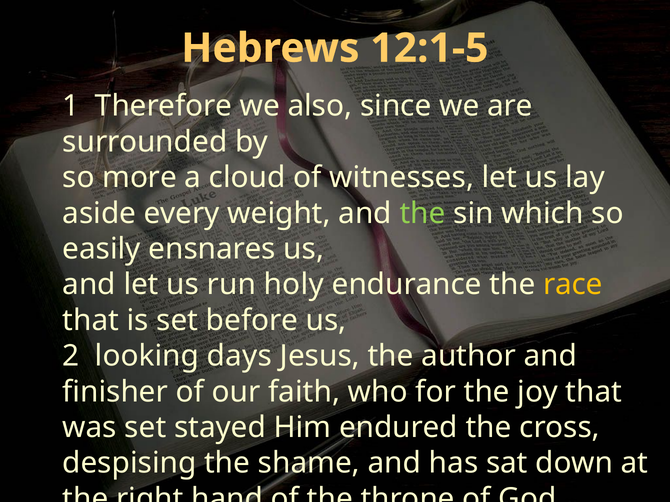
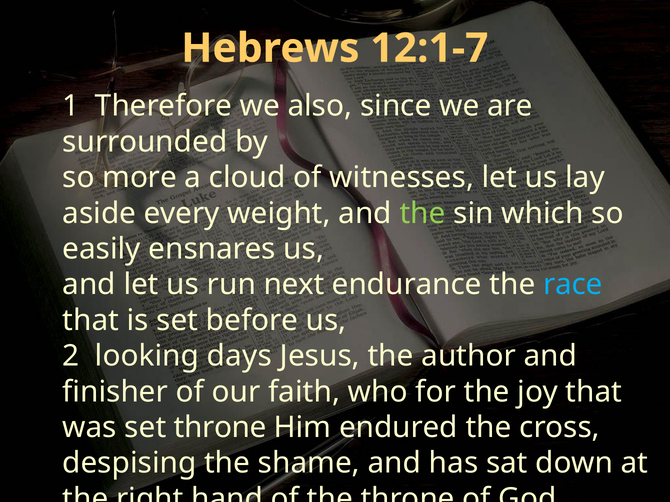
12:1-5: 12:1-5 -> 12:1-7
holy: holy -> next
race colour: yellow -> light blue
set stayed: stayed -> throne
